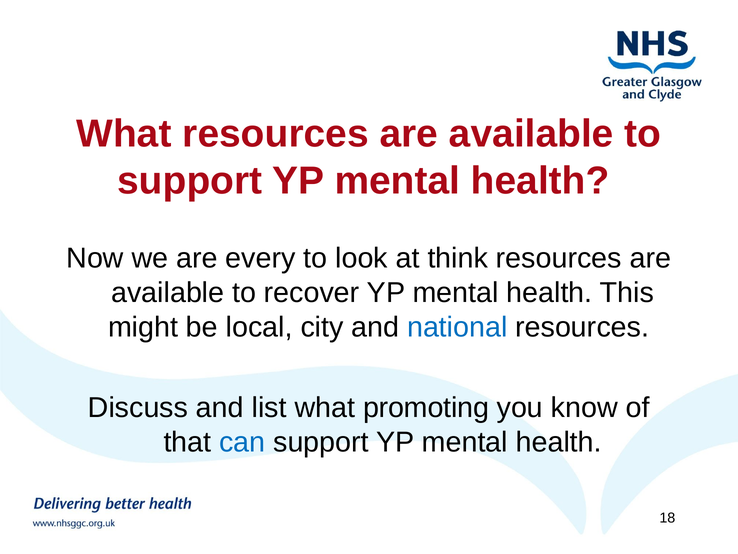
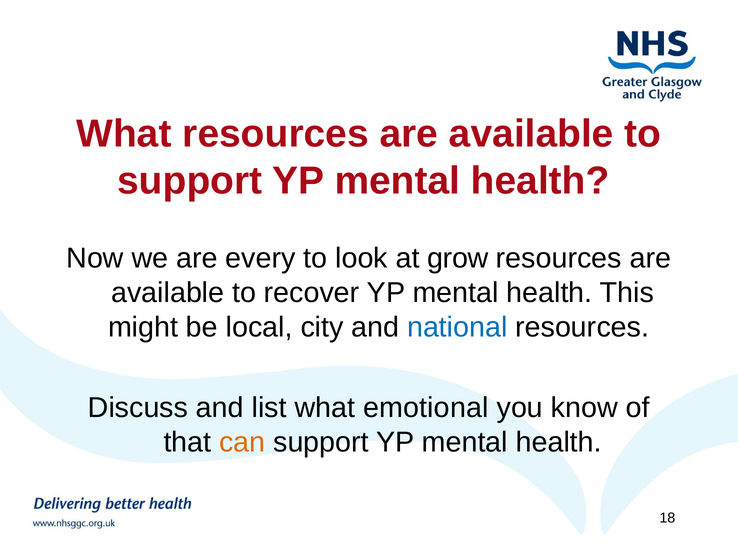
think: think -> grow
promoting: promoting -> emotional
can colour: blue -> orange
